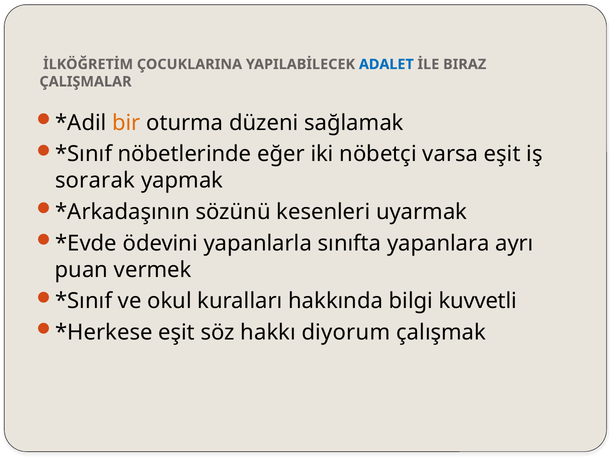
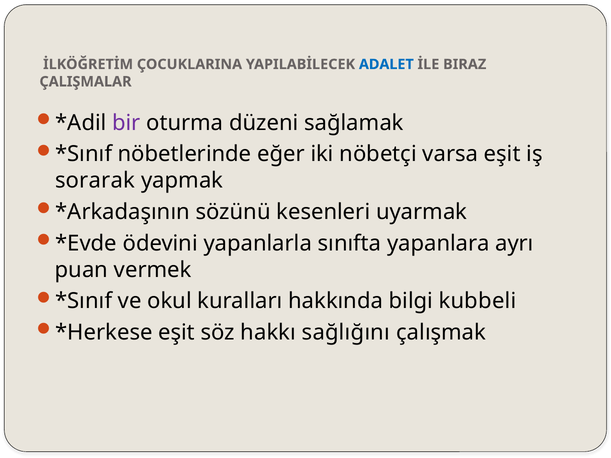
bir colour: orange -> purple
kuvvetli: kuvvetli -> kubbeli
diyorum: diyorum -> sağlığını
